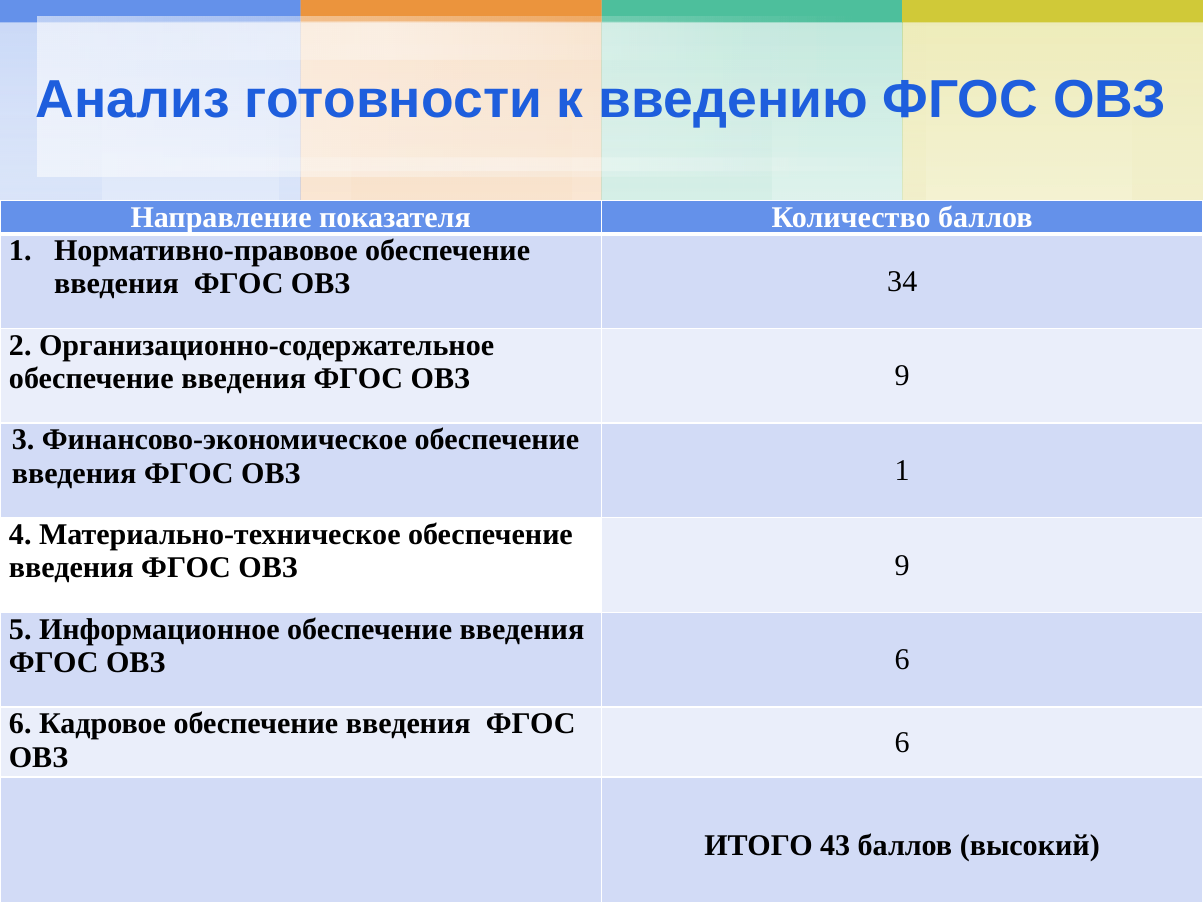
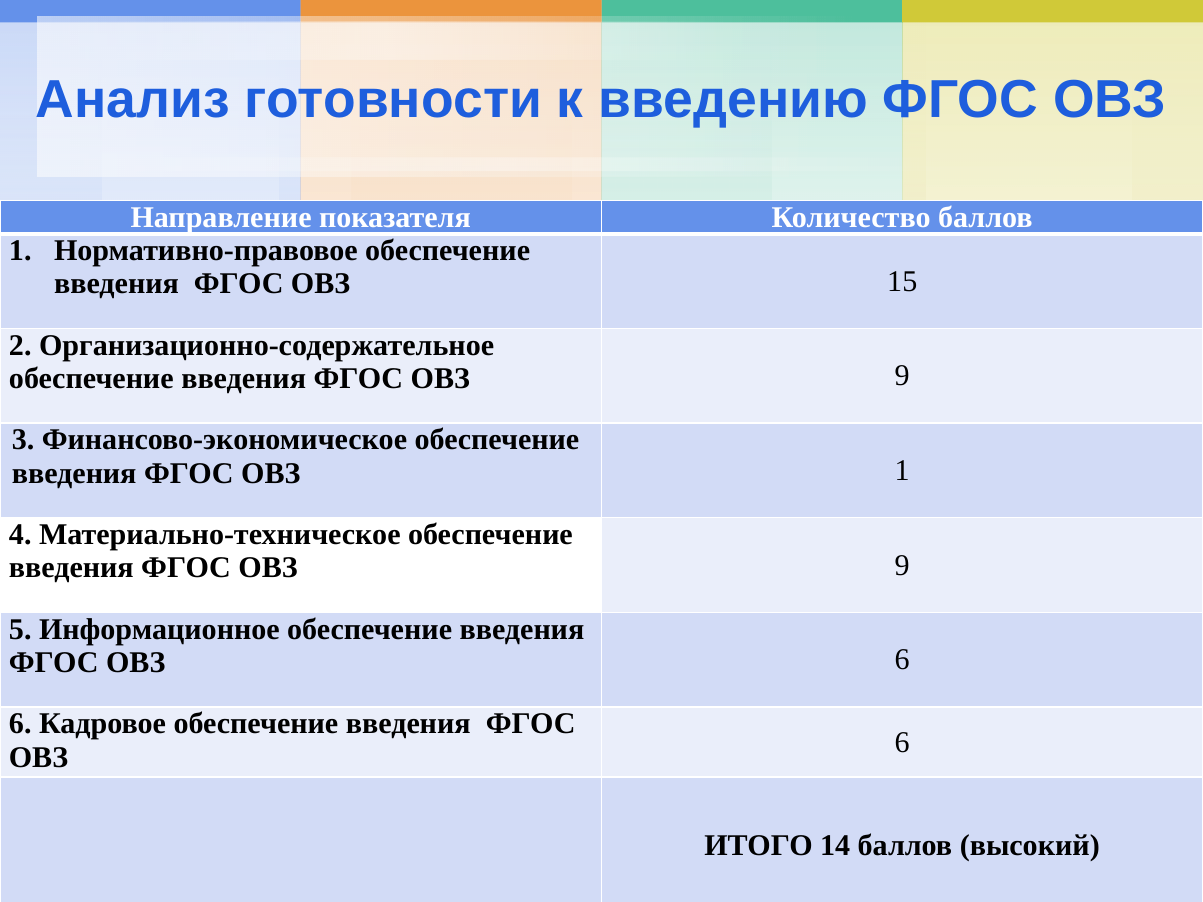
34: 34 -> 15
43: 43 -> 14
